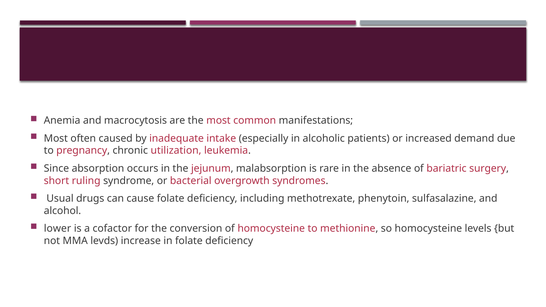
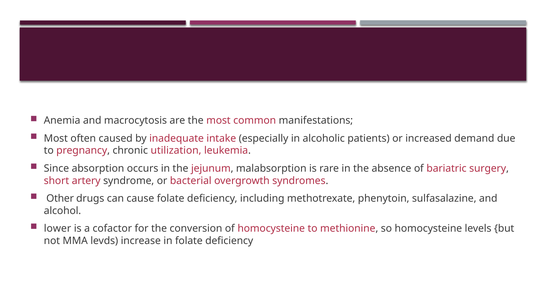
ruling: ruling -> artery
Usual: Usual -> Other
